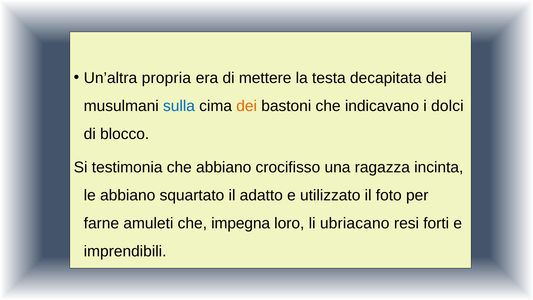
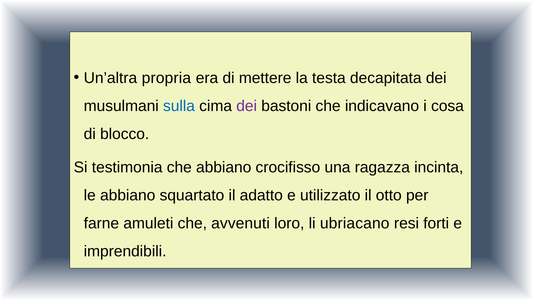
dei at (247, 106) colour: orange -> purple
dolci: dolci -> cosa
foto: foto -> otto
impegna: impegna -> avvenuti
